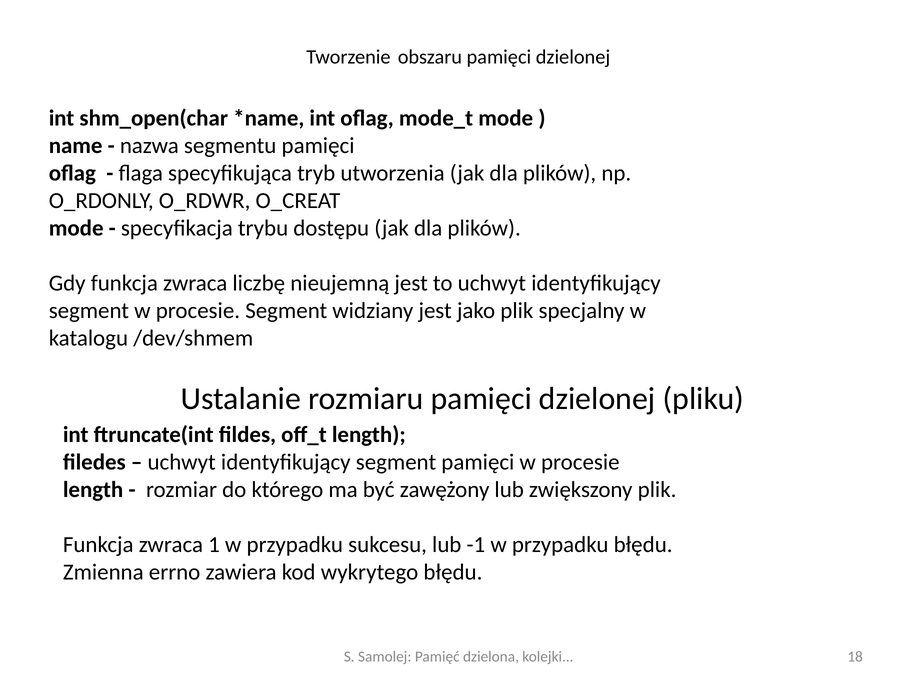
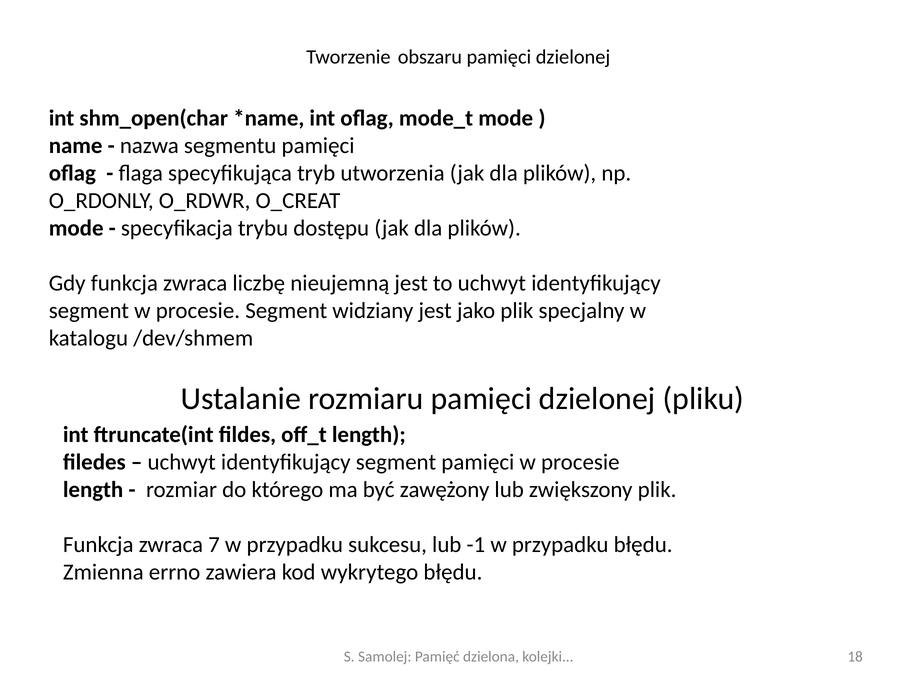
1: 1 -> 7
